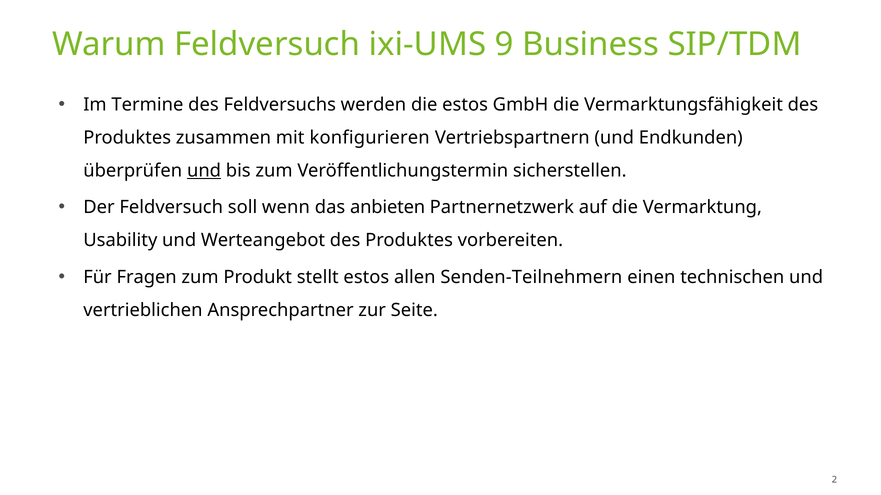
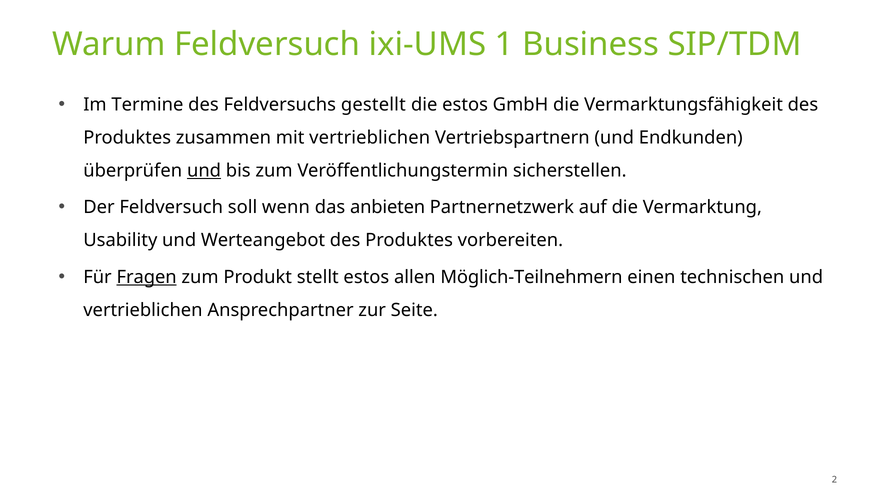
9: 9 -> 1
werden: werden -> gestellt
mit konfigurieren: konfigurieren -> vertrieblichen
Fragen underline: none -> present
Senden-Teilnehmern: Senden-Teilnehmern -> Möglich-Teilnehmern
